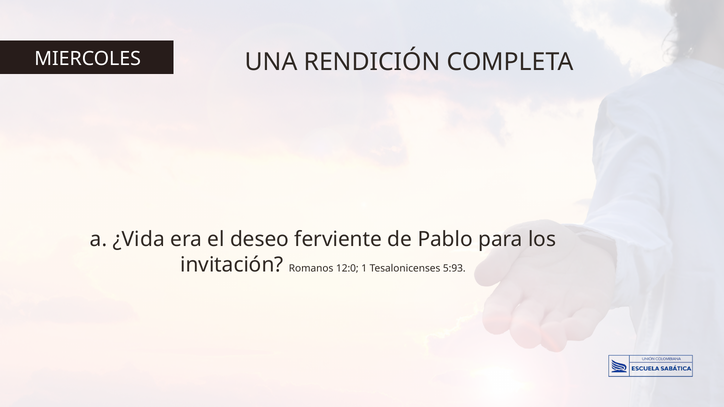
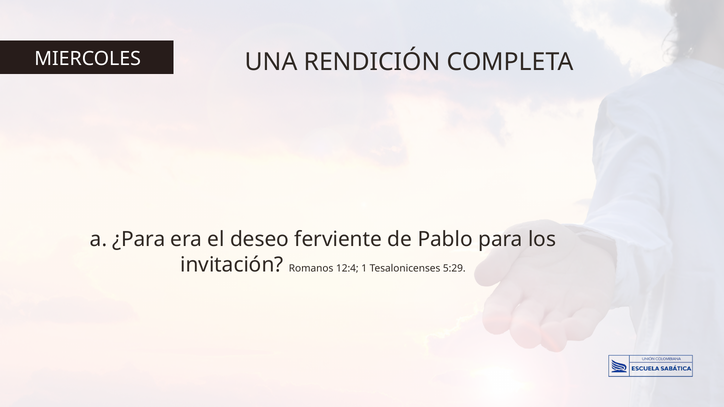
¿Vida: ¿Vida -> ¿Para
12:0: 12:0 -> 12:4
5:93: 5:93 -> 5:29
